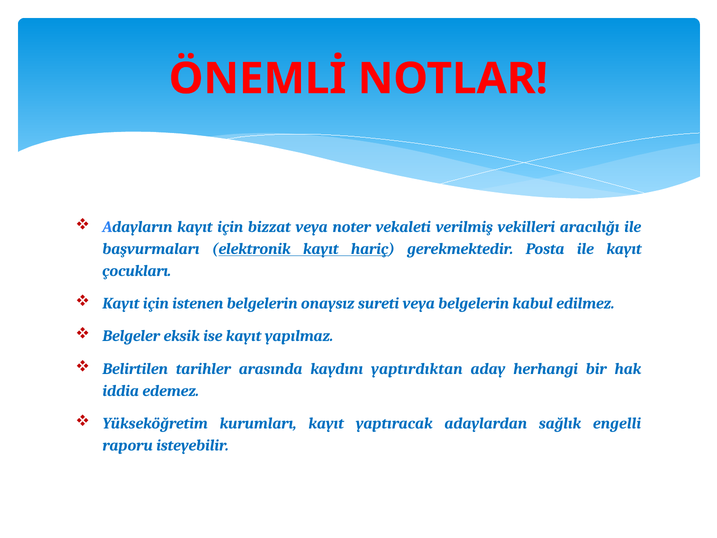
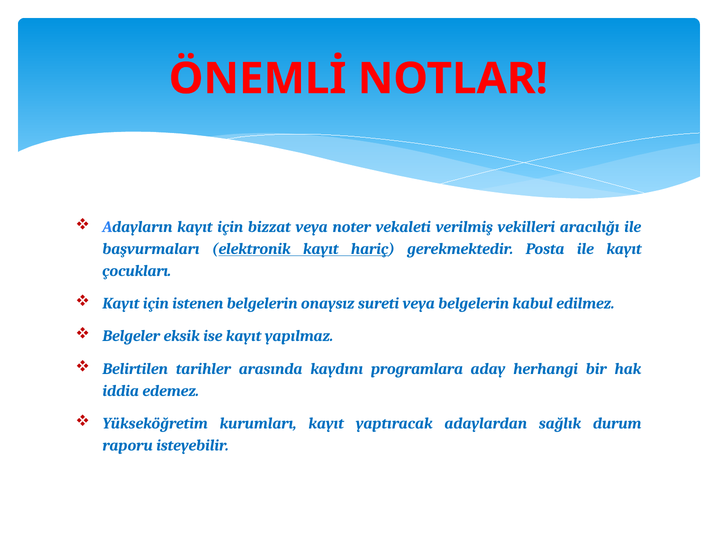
yaptırdıktan: yaptırdıktan -> programlara
engelli: engelli -> durum
